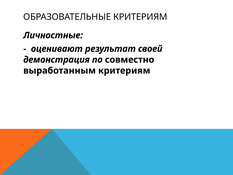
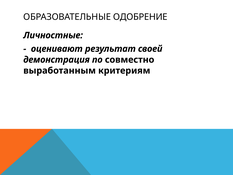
ОБРАЗОВАТЕЛЬНЫЕ КРИТЕРИЯМ: КРИТЕРИЯМ -> ОДОБРЕНИЕ
